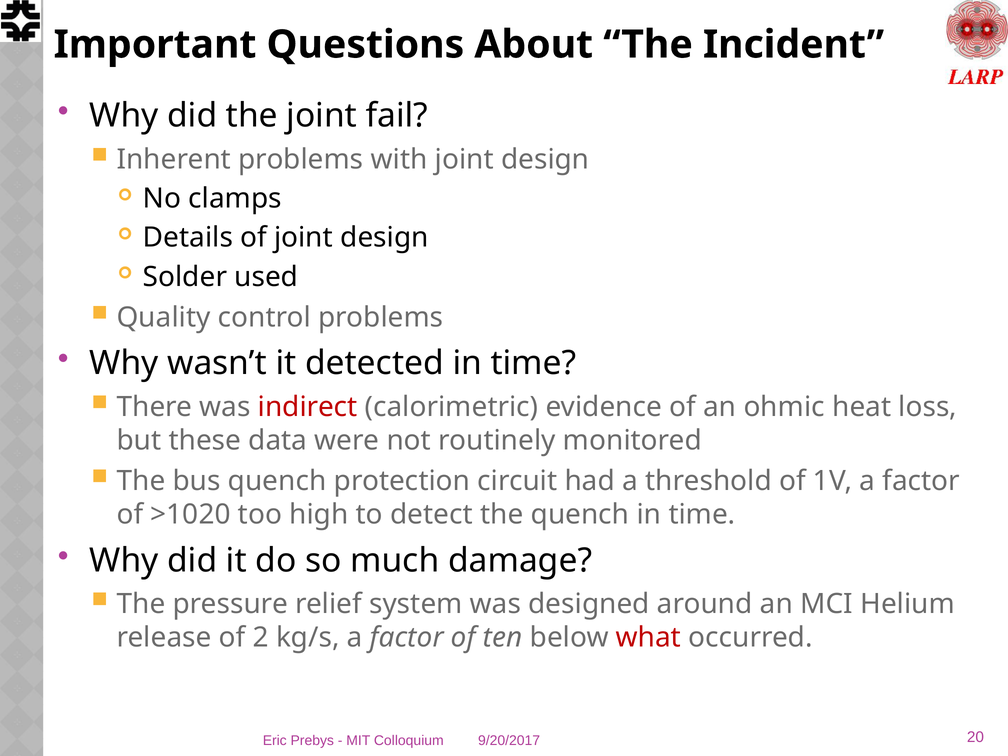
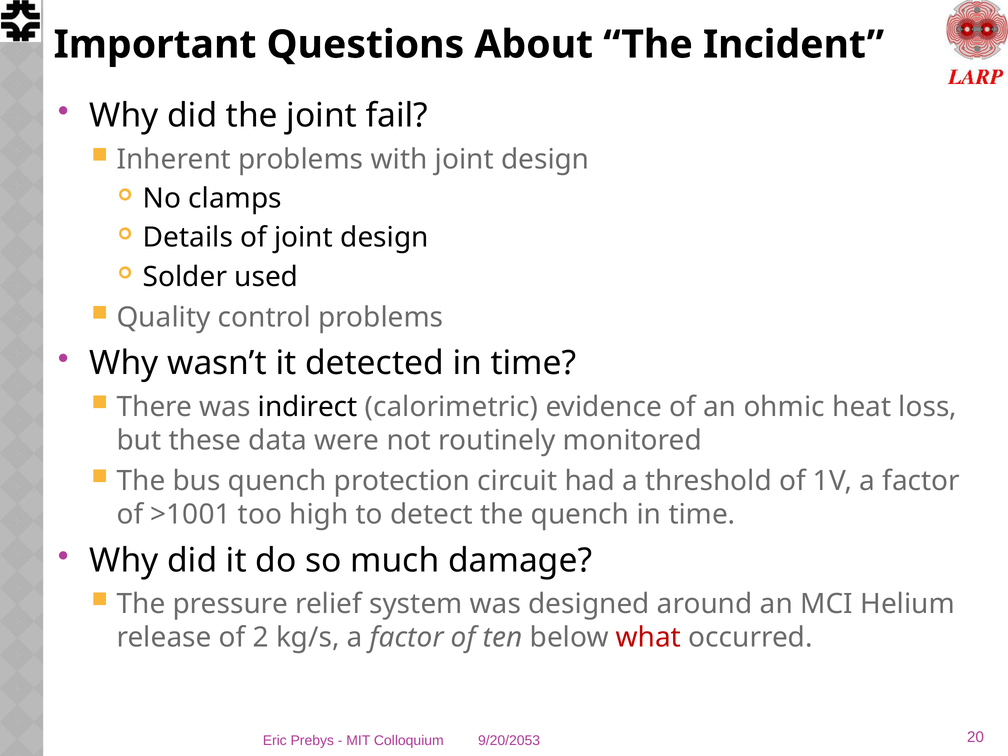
indirect colour: red -> black
>1020: >1020 -> >1001
9/20/2017: 9/20/2017 -> 9/20/2053
